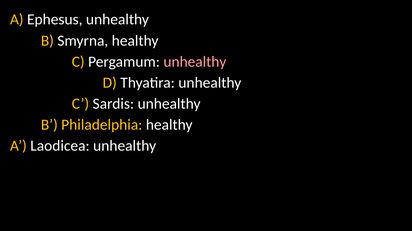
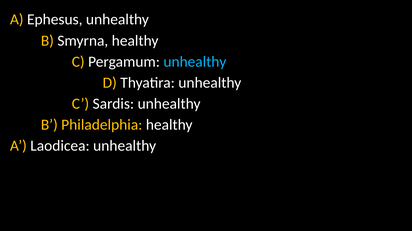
unhealthy at (195, 62) colour: pink -> light blue
